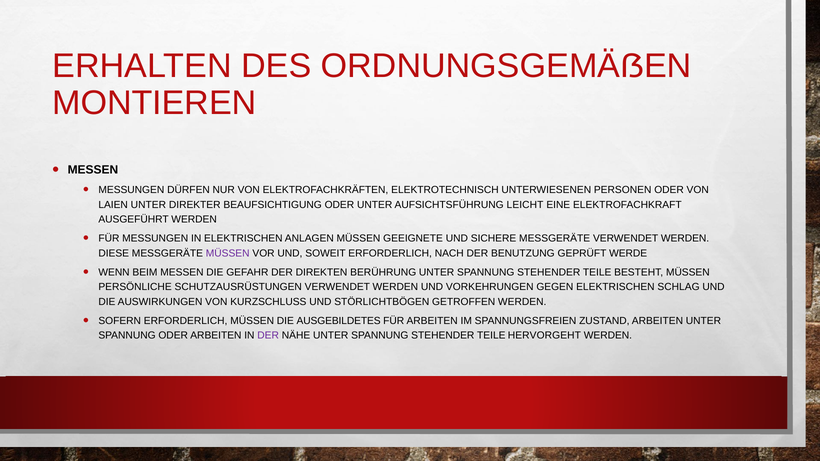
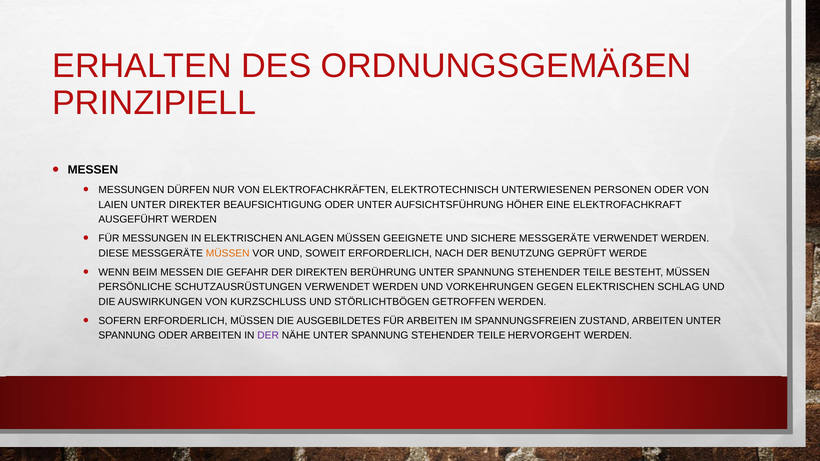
MONTIEREN: MONTIEREN -> PRINZIPIELL
LEICHT: LEICHT -> HÖHER
MÜSSEN at (228, 253) colour: purple -> orange
